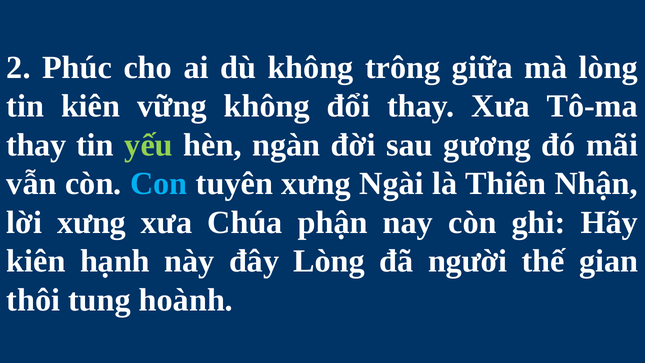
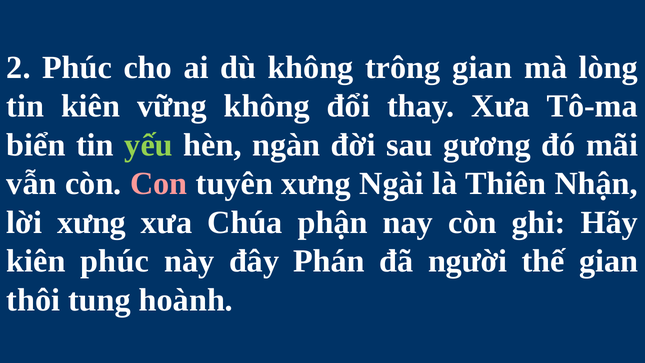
trông giữa: giữa -> gian
thay at (36, 145): thay -> biển
Con colour: light blue -> pink
kiên hạnh: hạnh -> phúc
đây Lòng: Lòng -> Phán
